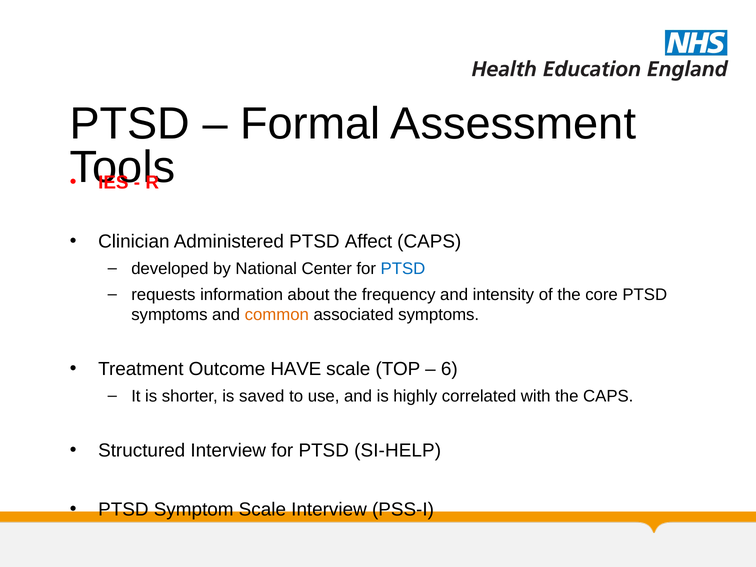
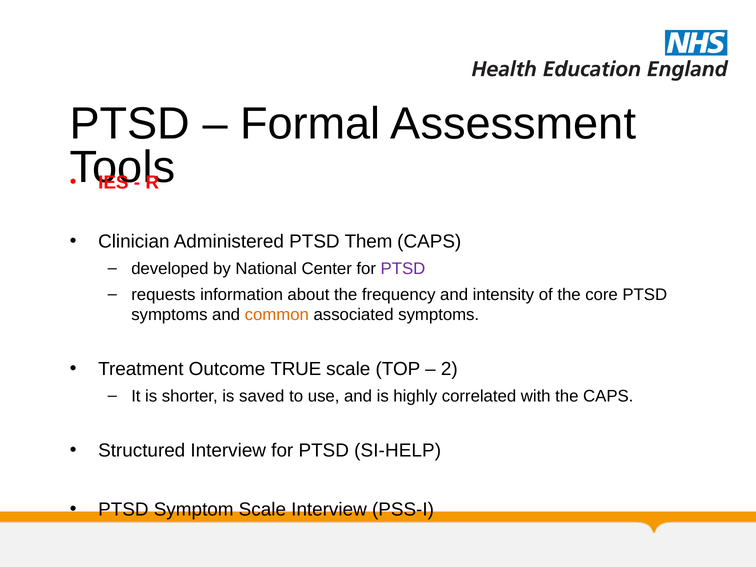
Affect: Affect -> Them
PTSD at (403, 269) colour: blue -> purple
HAVE: HAVE -> TRUE
6: 6 -> 2
